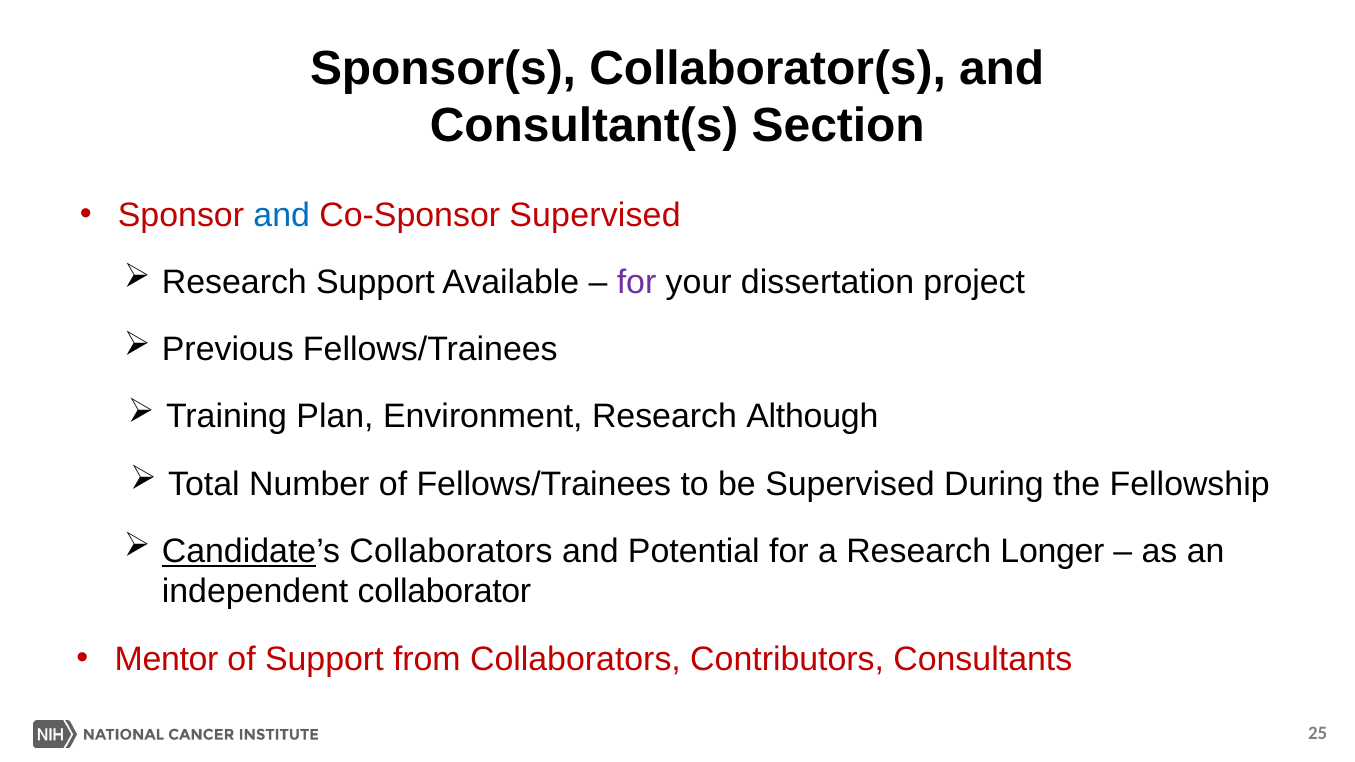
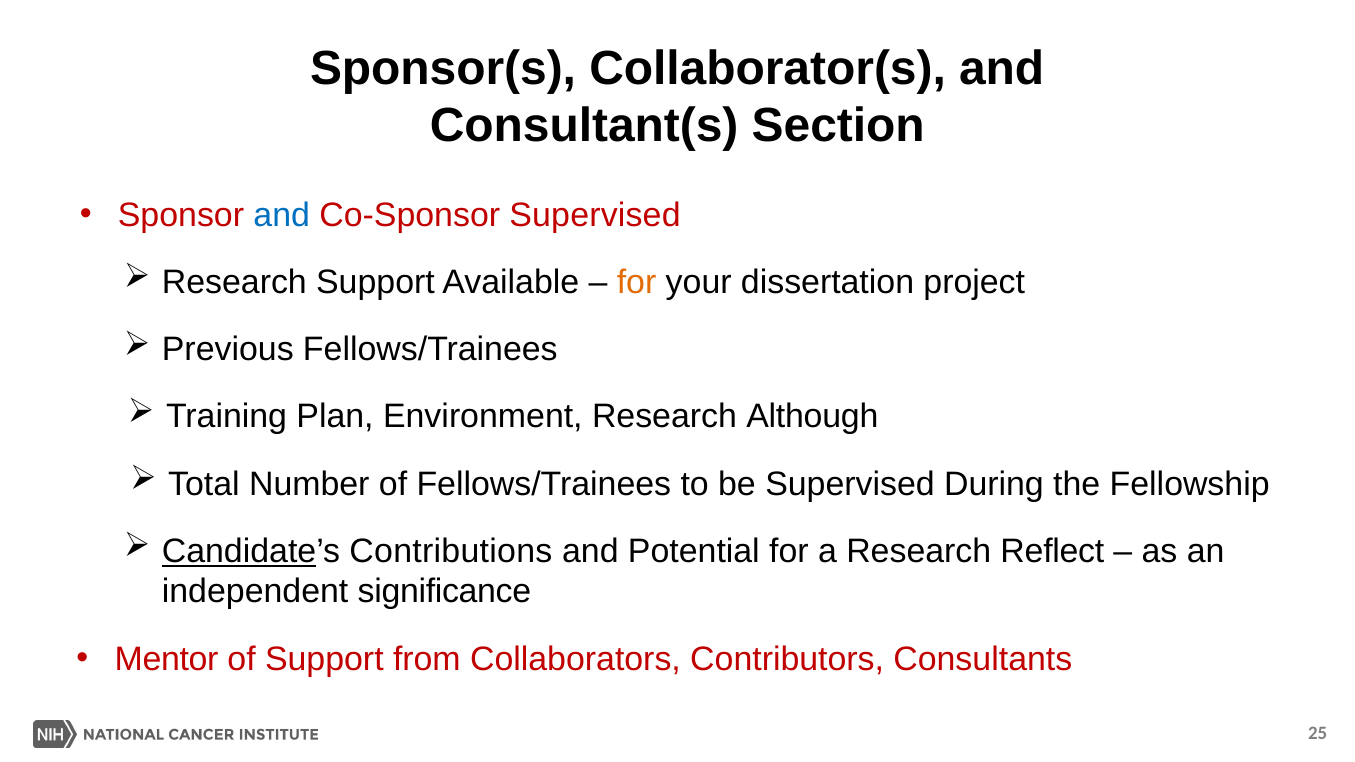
for at (637, 282) colour: purple -> orange
Candidate’s Collaborators: Collaborators -> Contributions
Longer: Longer -> Reflect
collaborator: collaborator -> significance
